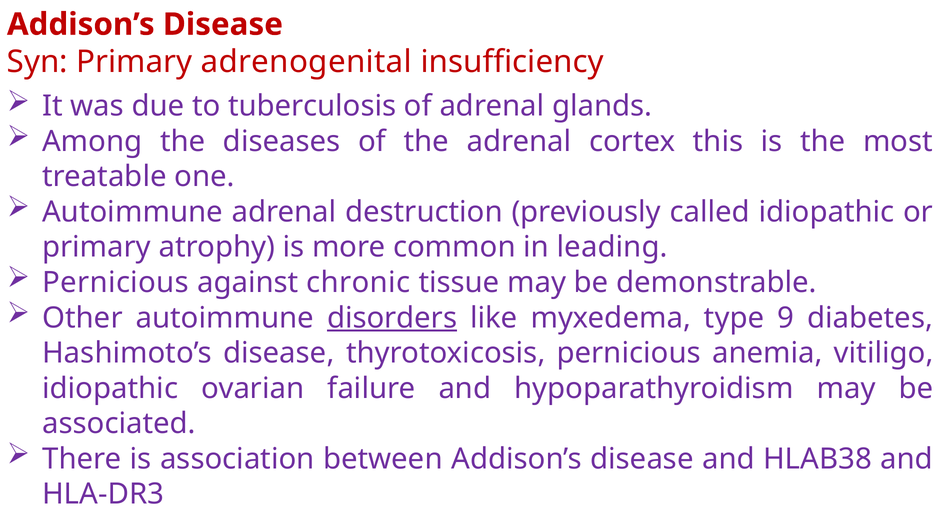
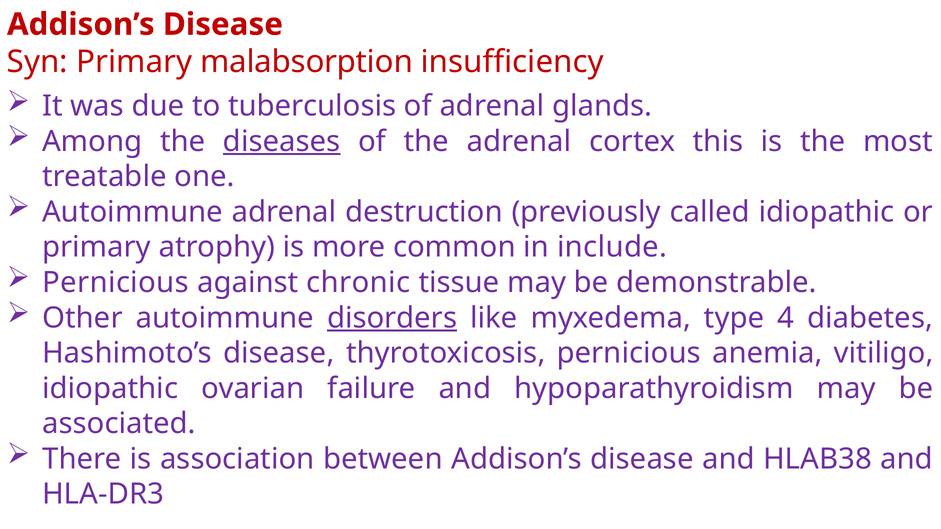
adrenogenital: adrenogenital -> malabsorption
diseases underline: none -> present
leading: leading -> include
9: 9 -> 4
